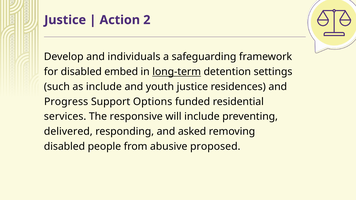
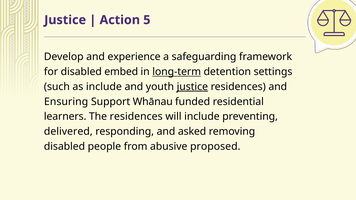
2: 2 -> 5
individuals: individuals -> experience
justice at (192, 87) underline: none -> present
Progress: Progress -> Ensuring
Options: Options -> Whānau
services: services -> learners
The responsive: responsive -> residences
